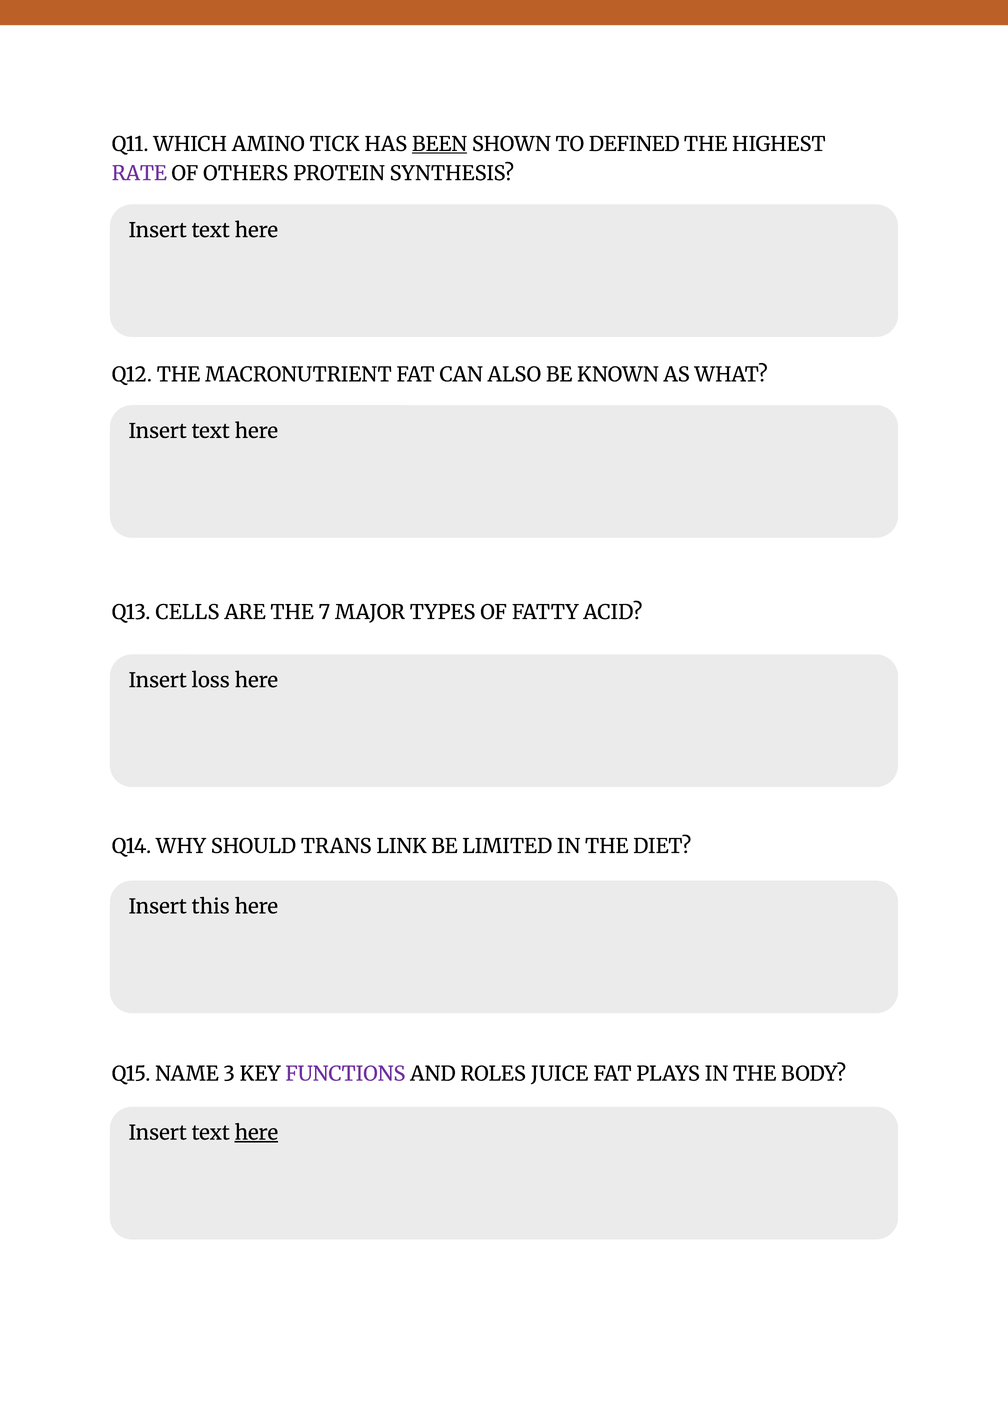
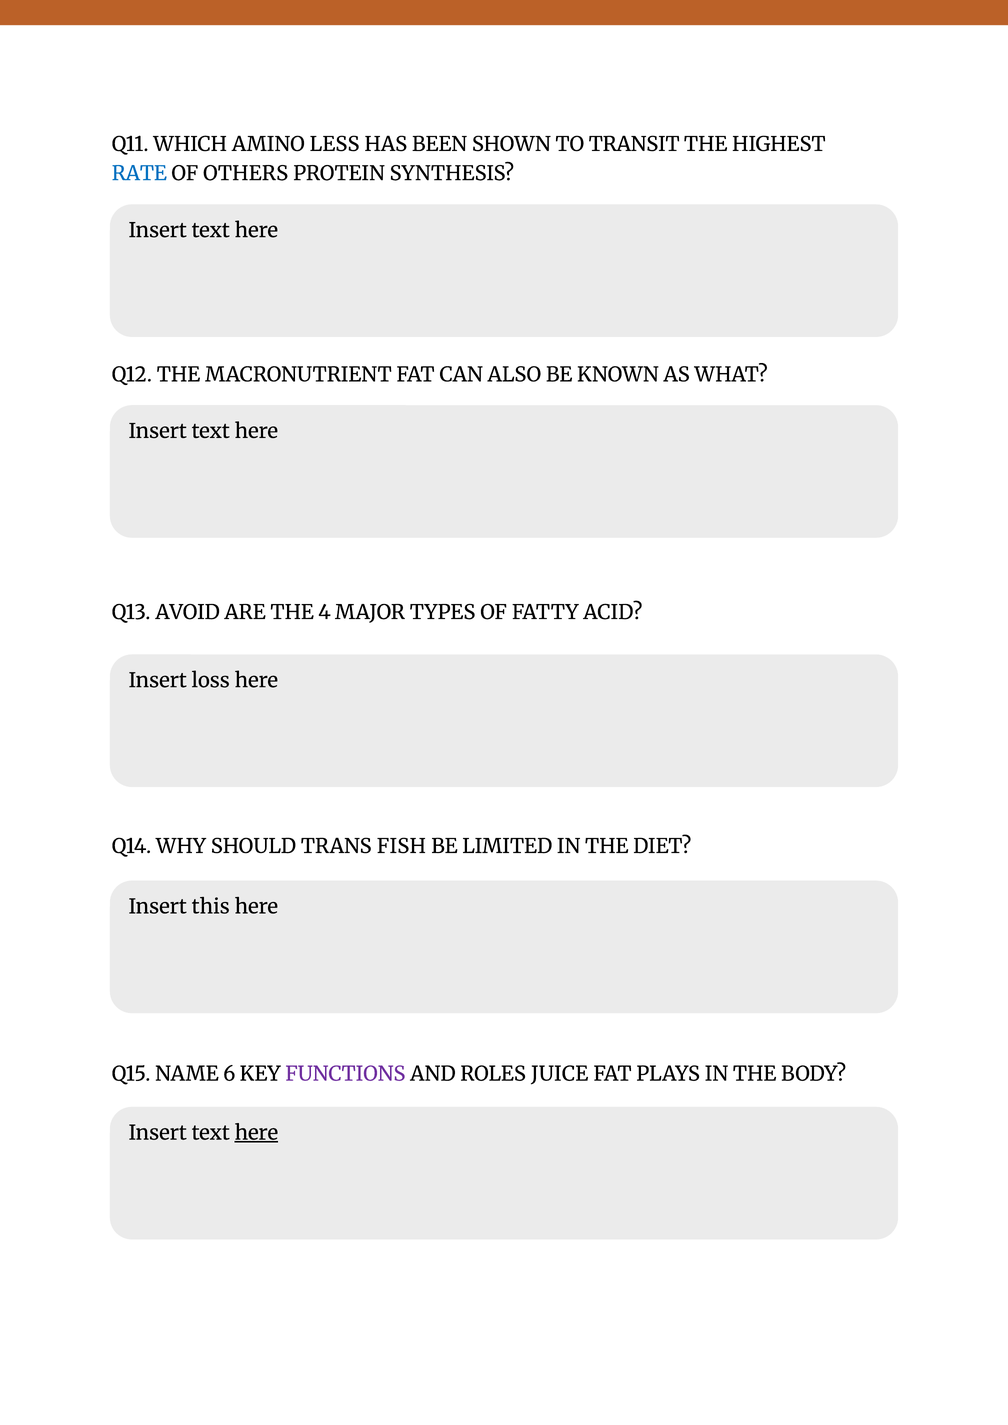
TICK: TICK -> LESS
BEEN underline: present -> none
DEFINED: DEFINED -> TRANSIT
RATE colour: purple -> blue
CELLS: CELLS -> AVOID
7: 7 -> 4
LINK: LINK -> FISH
3: 3 -> 6
